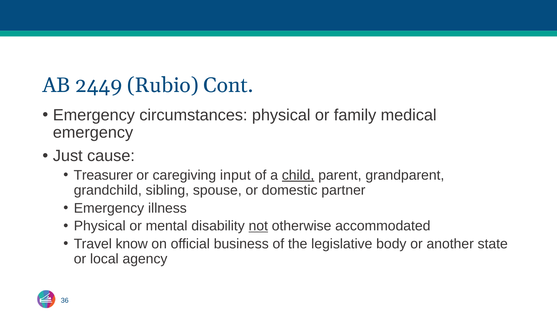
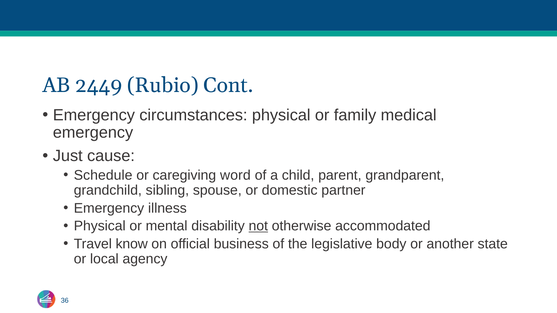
Treasurer: Treasurer -> Schedule
input: input -> word
child underline: present -> none
